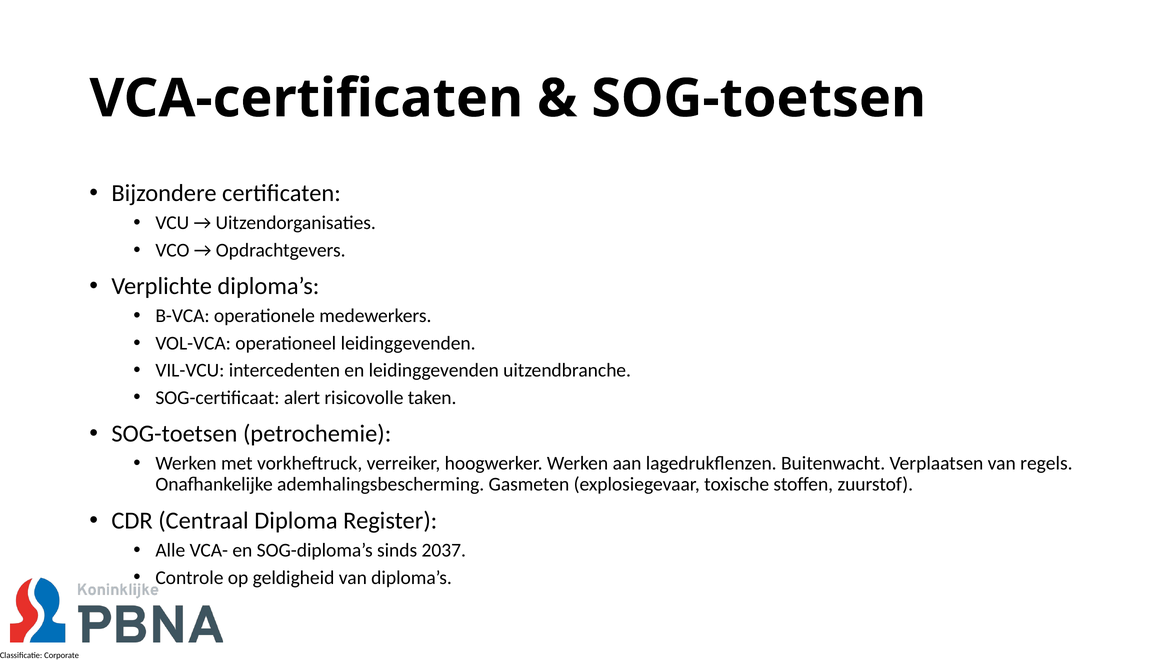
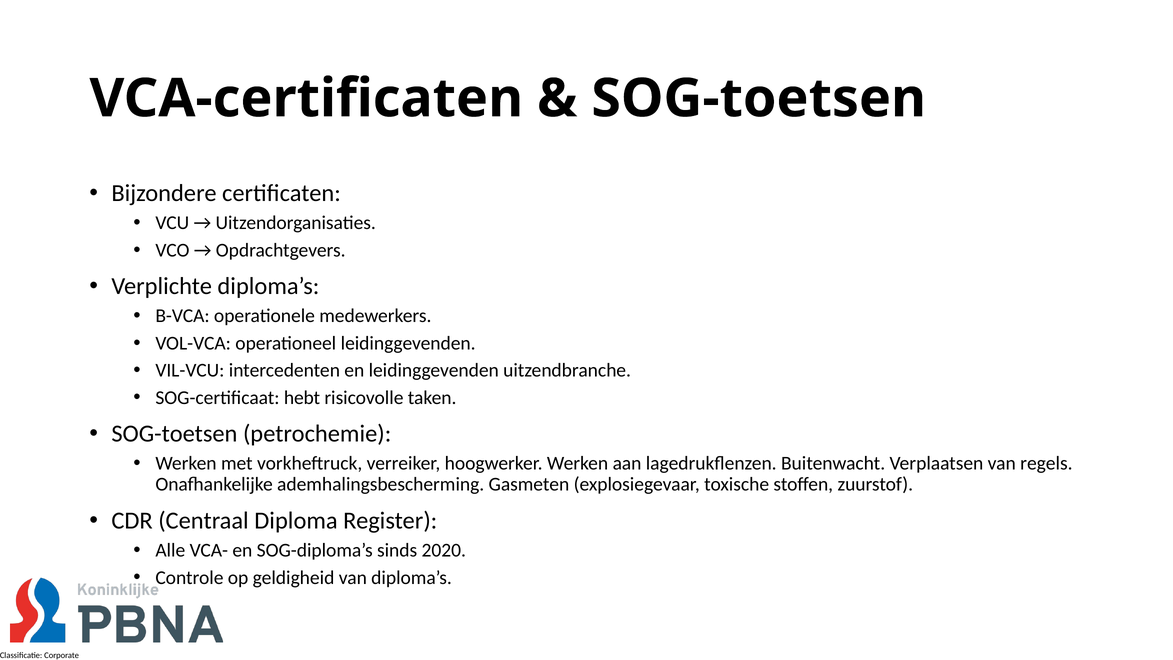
alert: alert -> hebt
2037: 2037 -> 2020
